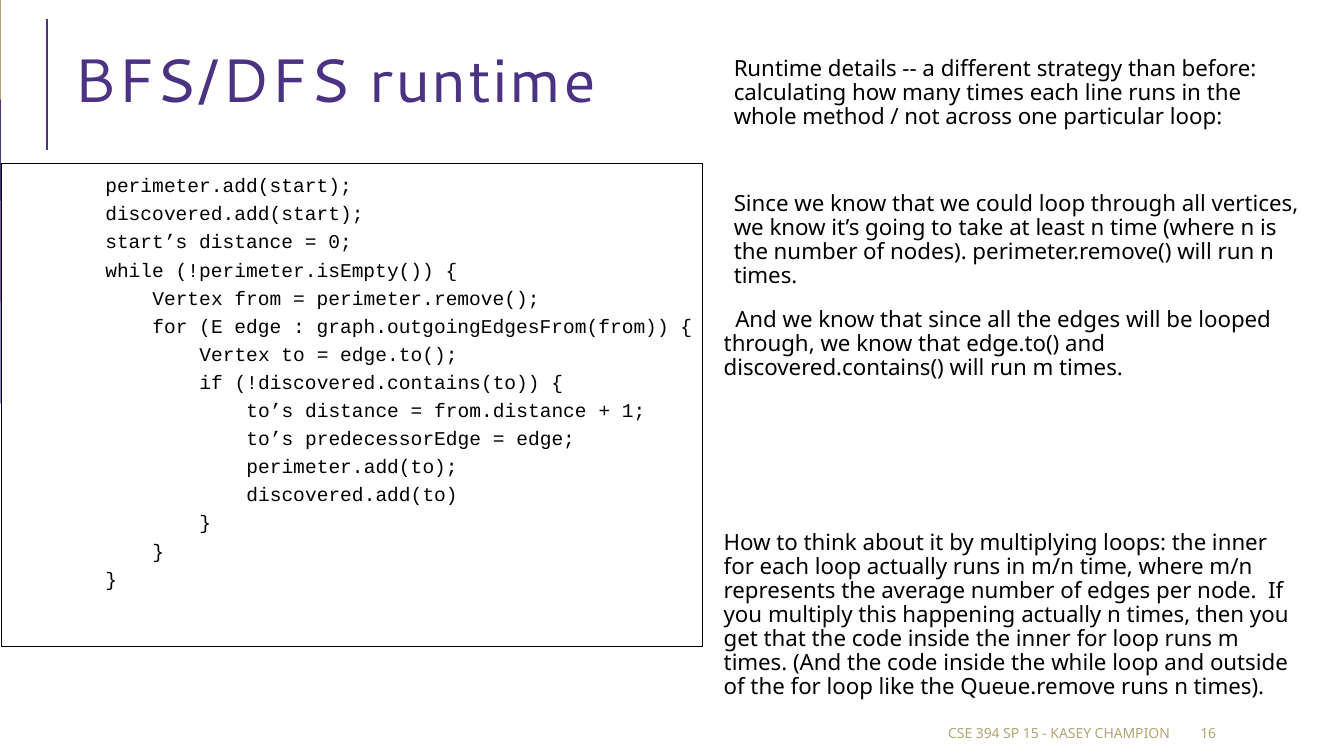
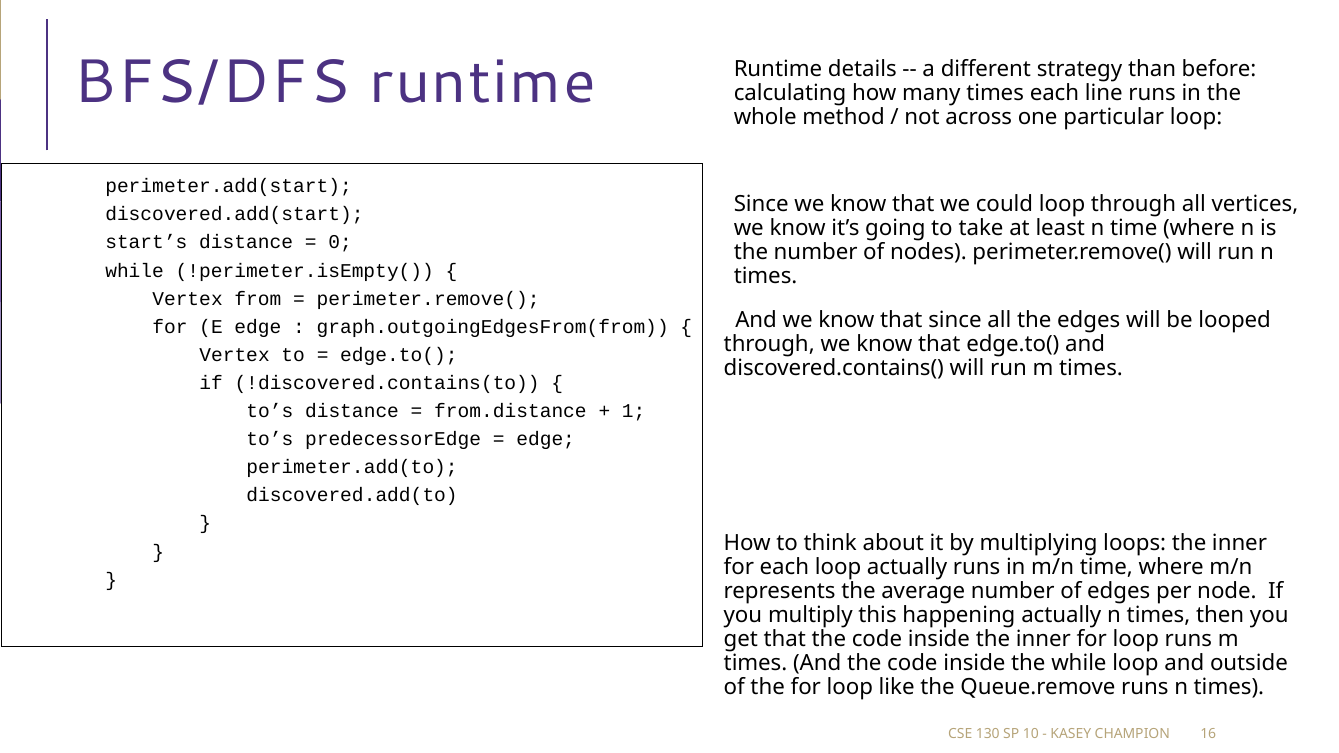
394: 394 -> 130
15: 15 -> 10
